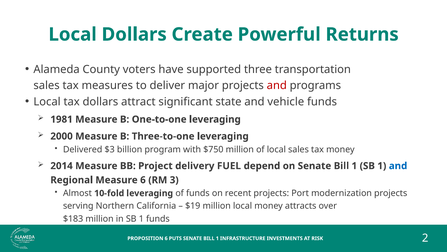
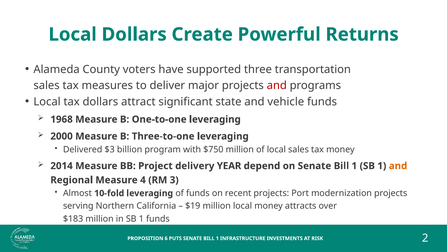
1981: 1981 -> 1968
FUEL: FUEL -> YEAR
and at (398, 166) colour: blue -> orange
Measure 6: 6 -> 4
